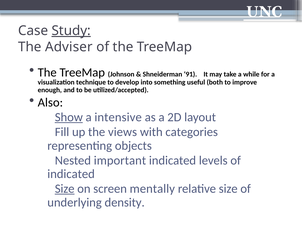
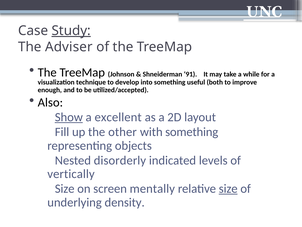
intensive: intensive -> excellent
views: views -> other
with categories: categories -> something
important: important -> disorderly
indicated at (71, 174): indicated -> vertically
Size at (65, 188) underline: present -> none
size at (228, 188) underline: none -> present
